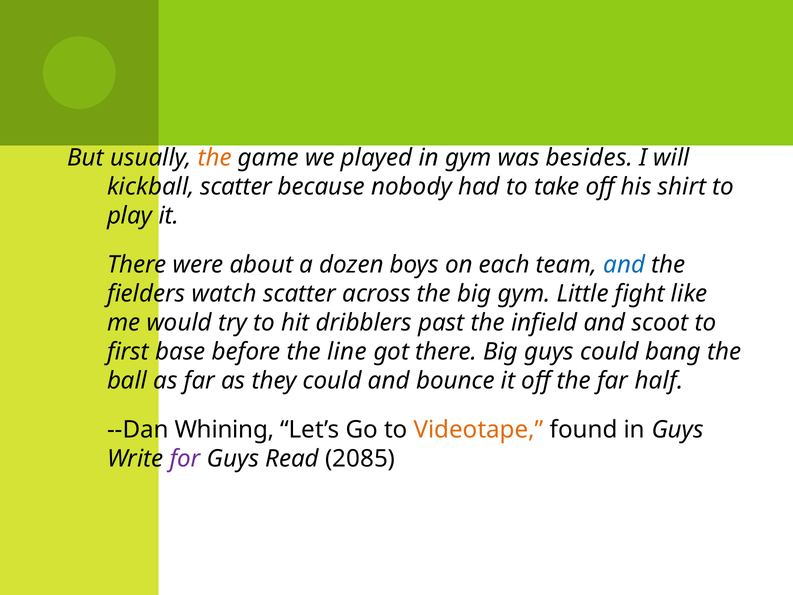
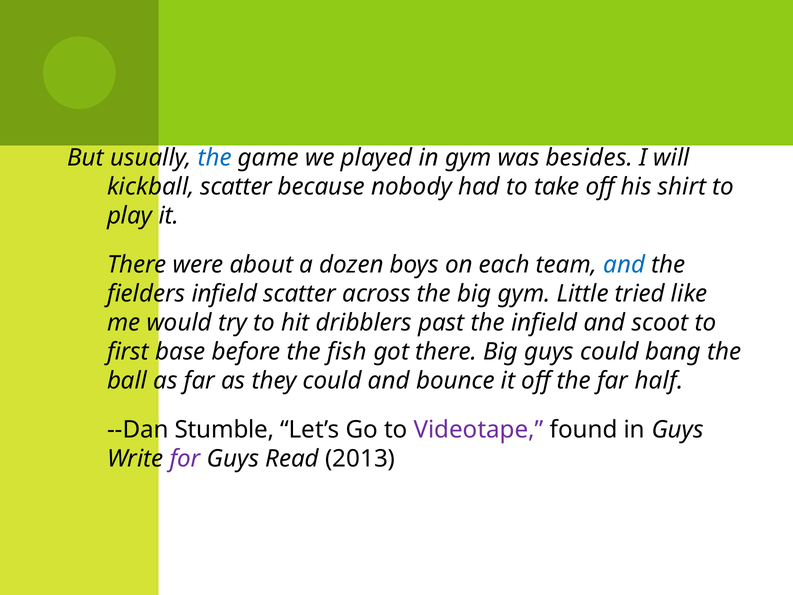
the at (215, 158) colour: orange -> blue
fielders watch: watch -> infield
fight: fight -> tried
line: line -> fish
Whining: Whining -> Stumble
Videotape colour: orange -> purple
2085: 2085 -> 2013
